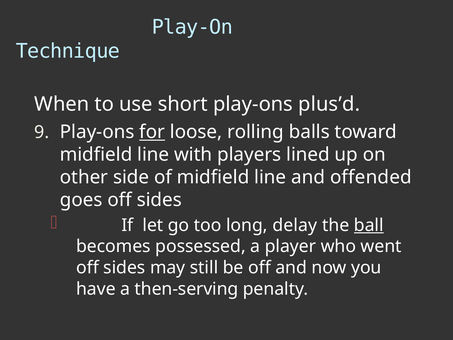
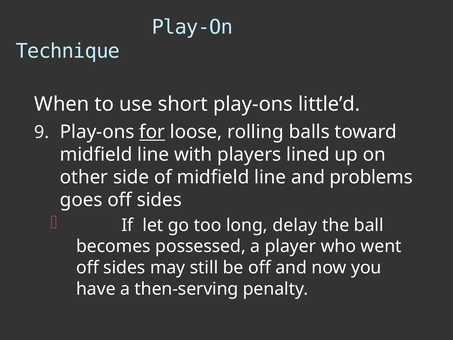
plus’d: plus’d -> little’d
offended: offended -> problems
ball underline: present -> none
